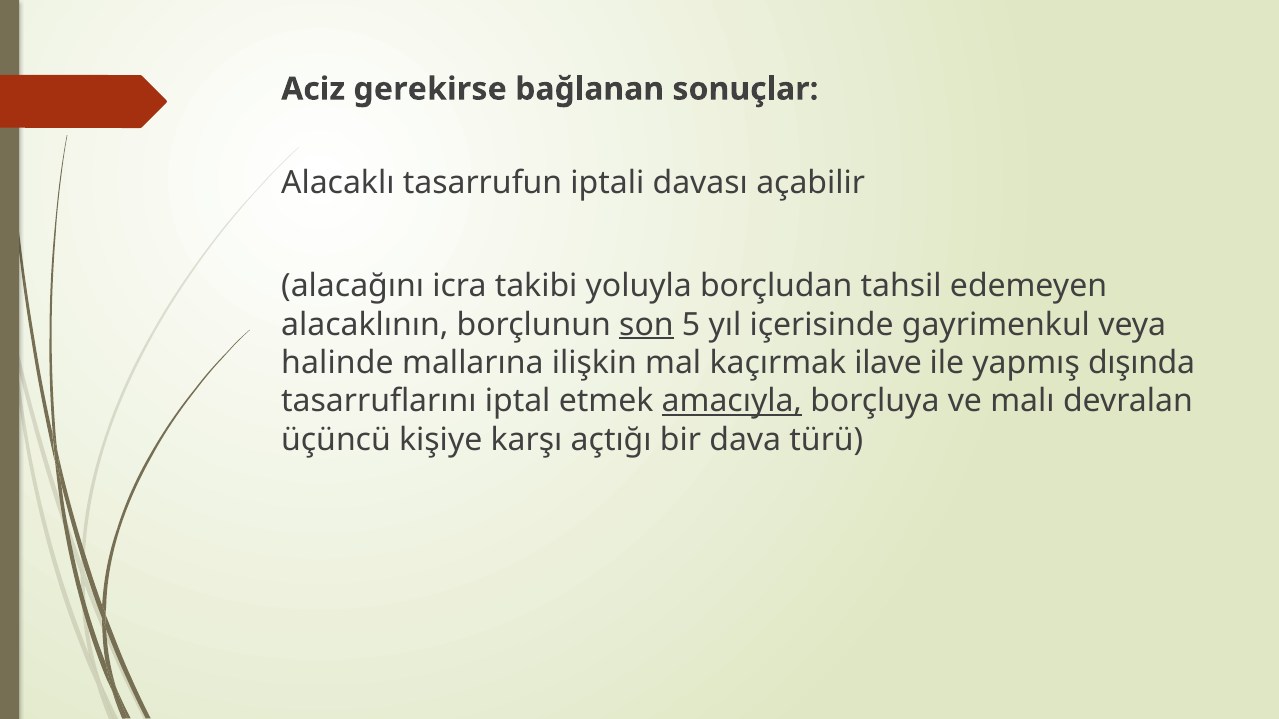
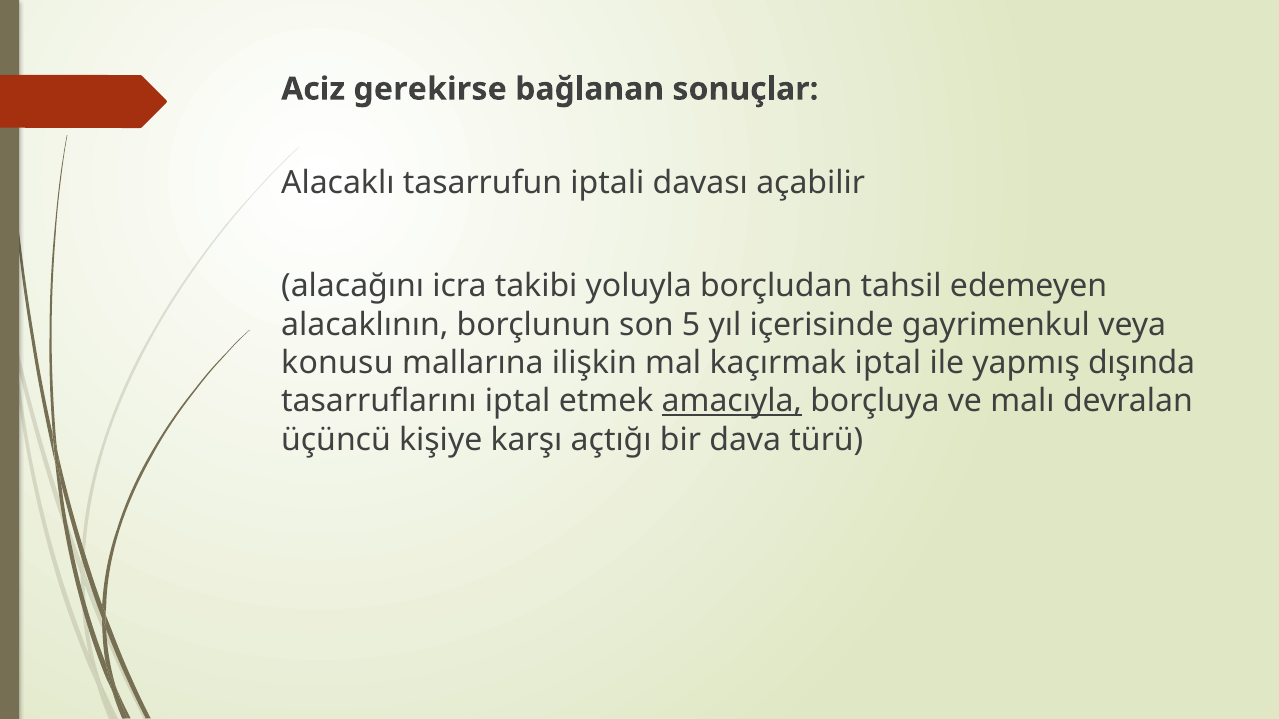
son underline: present -> none
halinde: halinde -> konusu
kaçırmak ilave: ilave -> iptal
